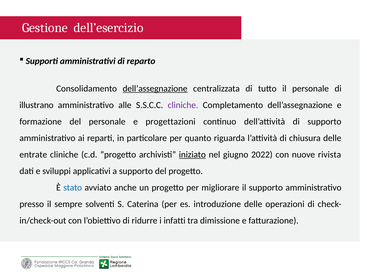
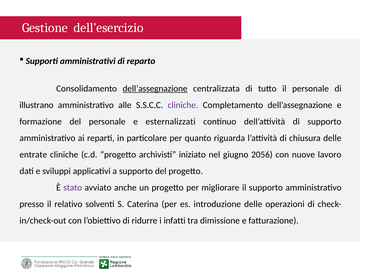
progettazioni: progettazioni -> esternalizzati
iniziato underline: present -> none
2022: 2022 -> 2056
rivista: rivista -> lavoro
stato colour: blue -> purple
sempre: sempre -> relativo
